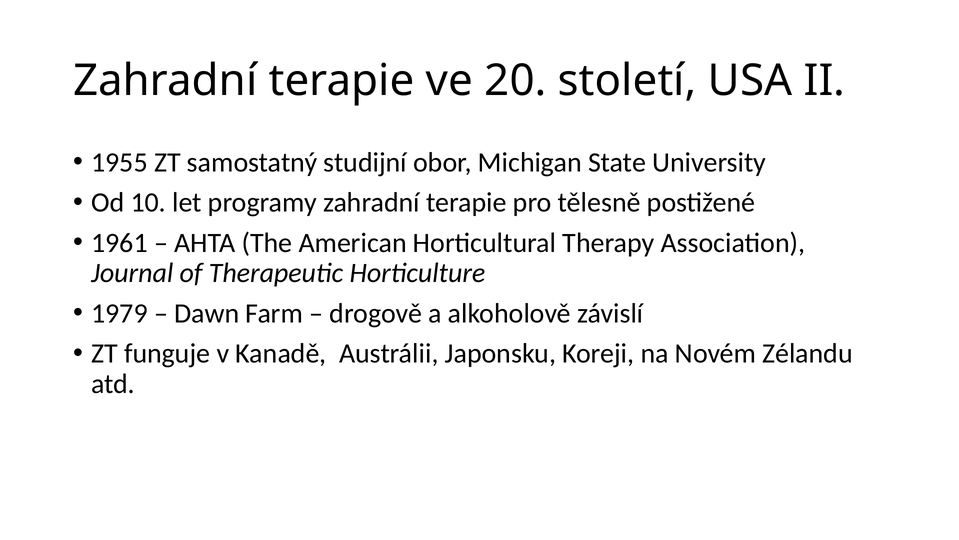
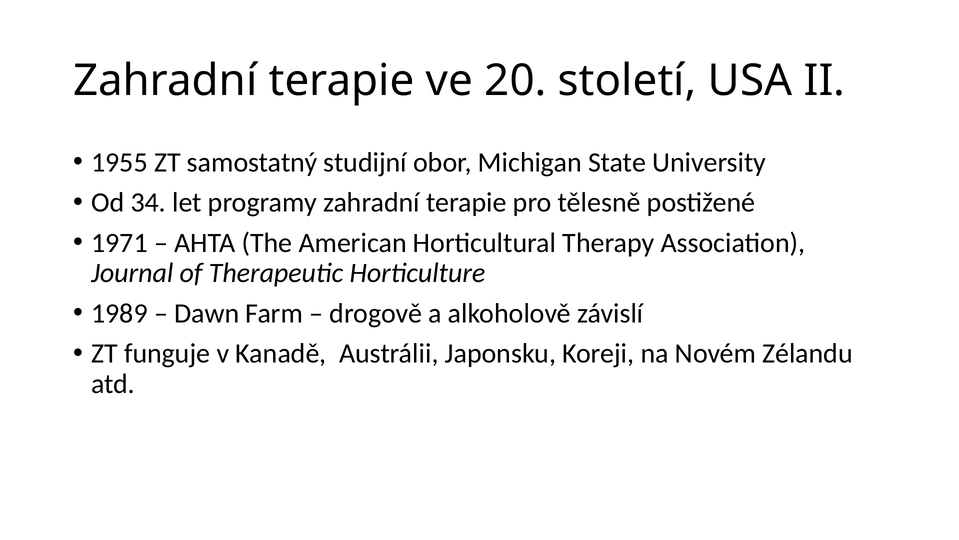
10: 10 -> 34
1961: 1961 -> 1971
1979: 1979 -> 1989
